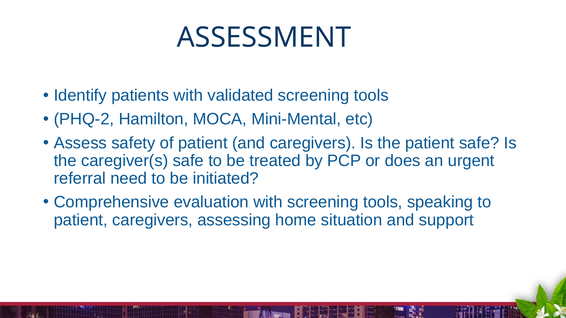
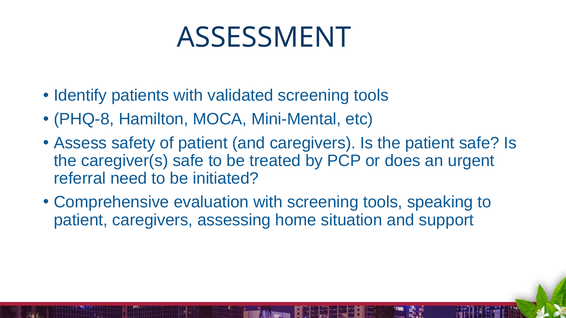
PHQ-2: PHQ-2 -> PHQ-8
